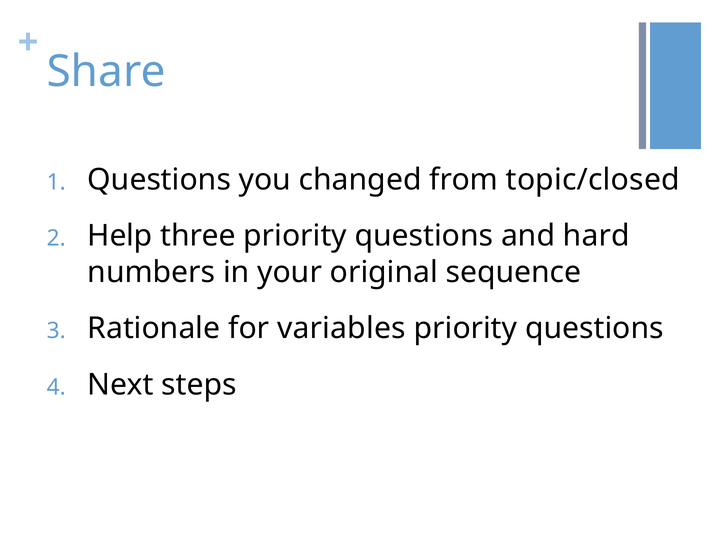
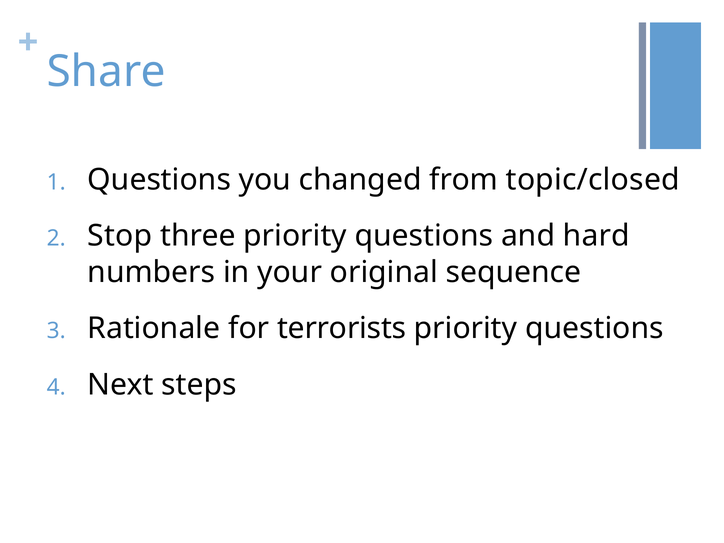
Help: Help -> Stop
variables: variables -> terrorists
